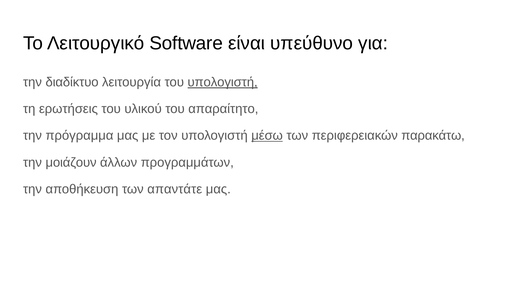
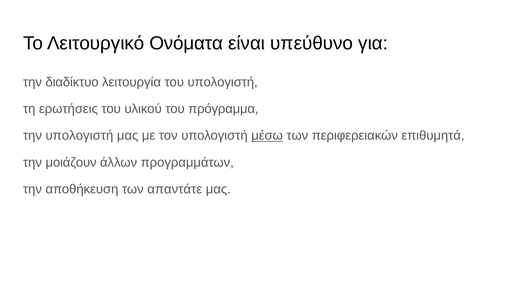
Software: Software -> Ονόματα
υπολογιστή at (223, 82) underline: present -> none
απαραίτητο: απαραίτητο -> πρόγραμμα
την πρόγραμμα: πρόγραμμα -> υπολογιστή
παρακάτω: παρακάτω -> επιθυμητά
